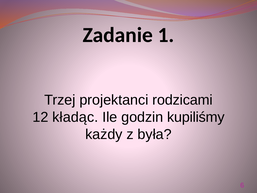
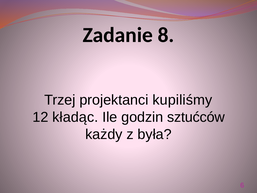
1: 1 -> 8
rodzicami: rodzicami -> kupiliśmy
kupiliśmy: kupiliśmy -> sztućców
